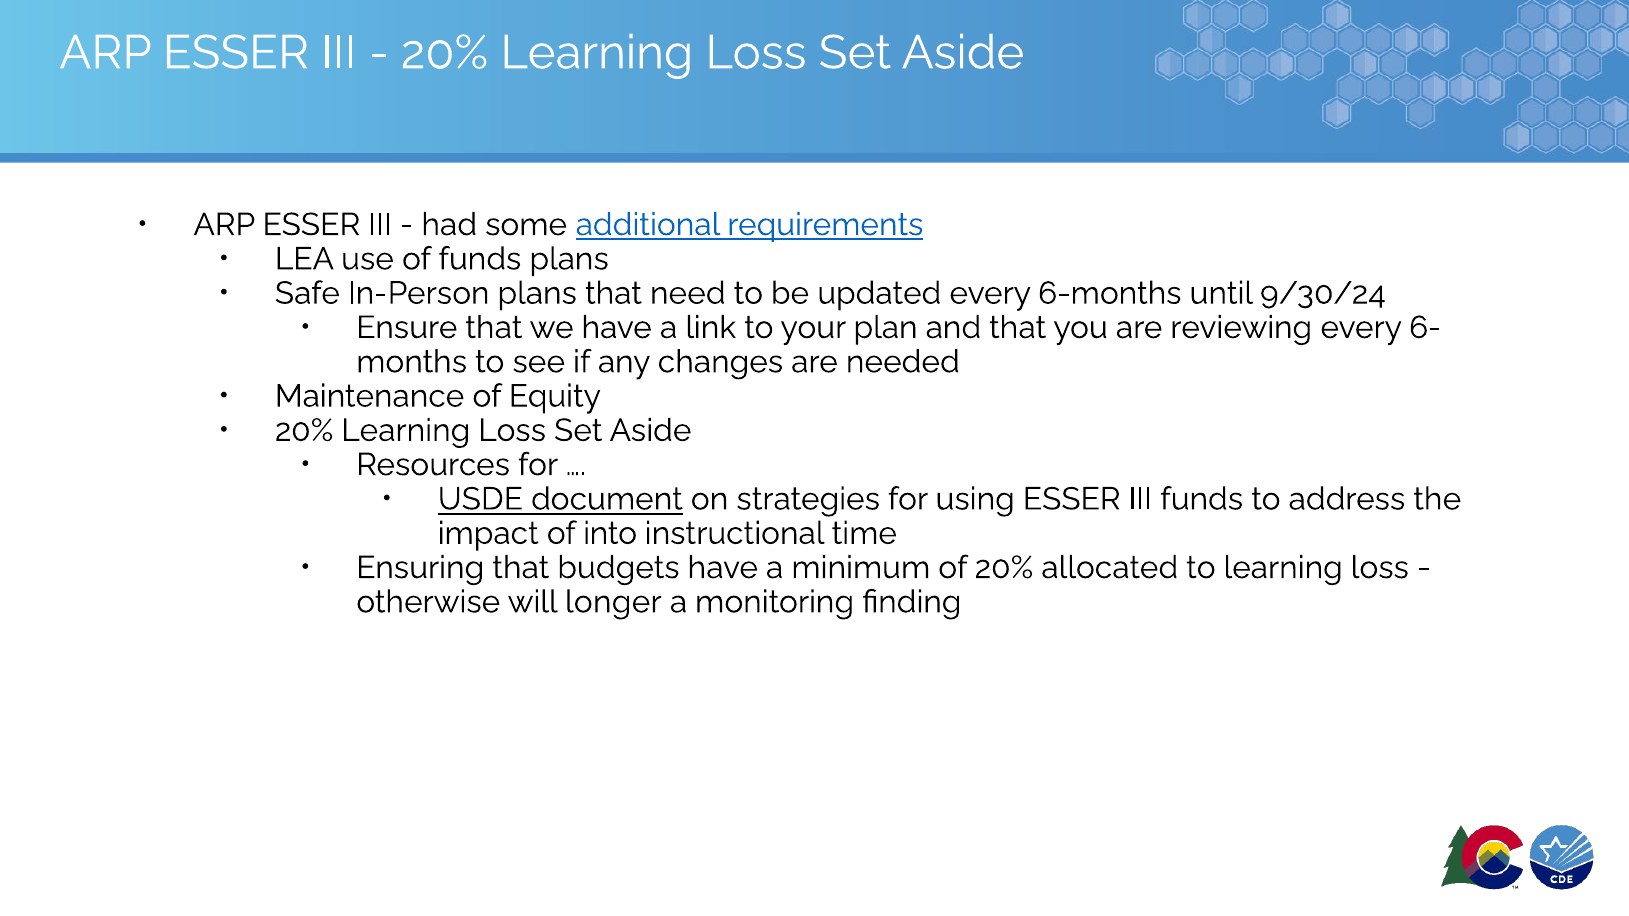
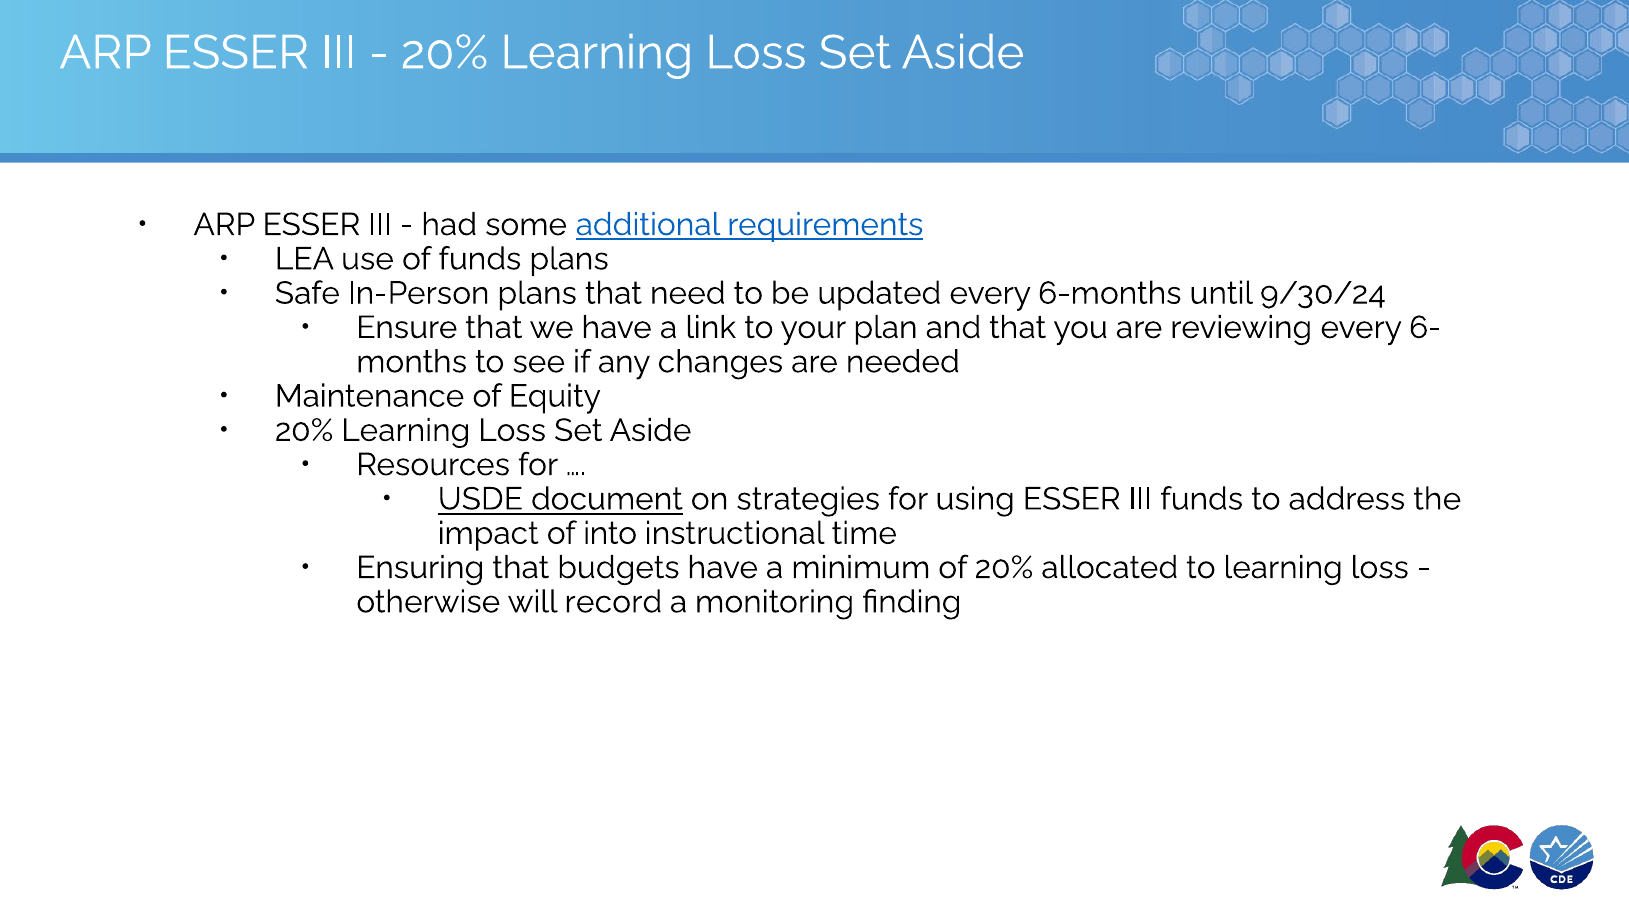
longer: longer -> record
